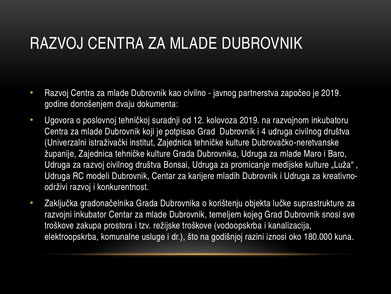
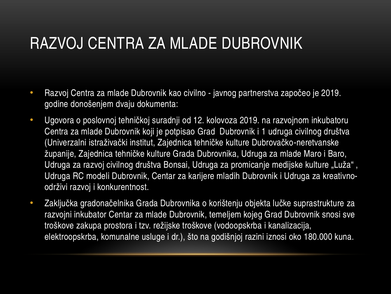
4: 4 -> 1
